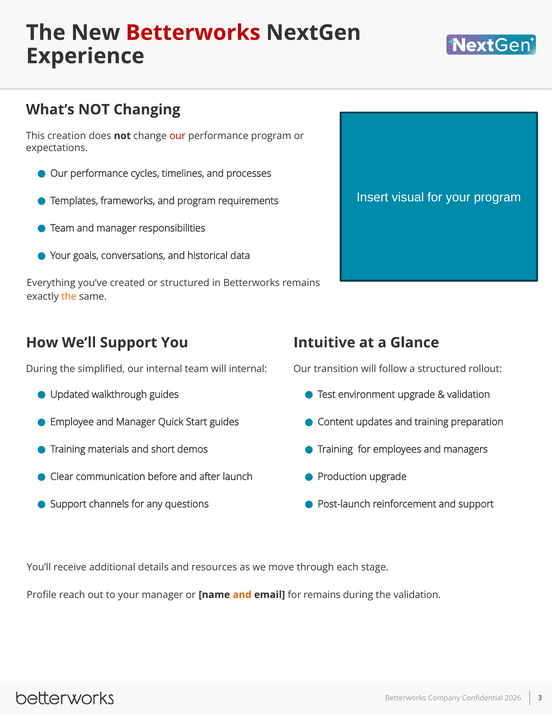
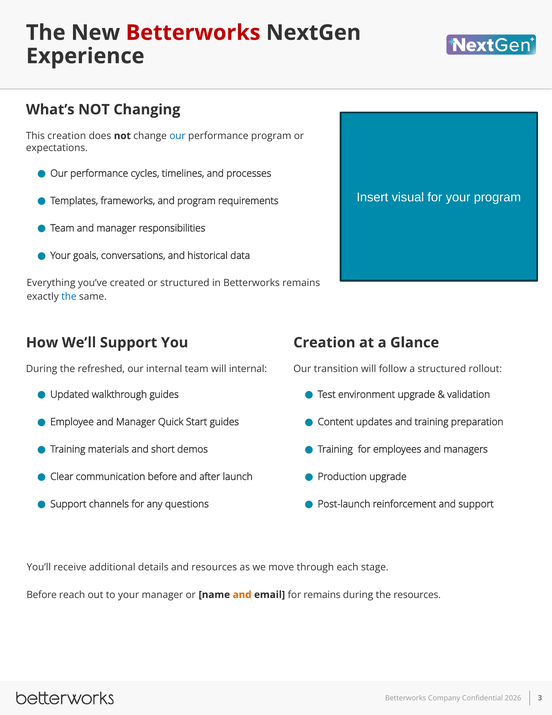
our at (177, 136) colour: red -> blue
the at (69, 296) colour: orange -> blue
Intuitive at (324, 342): Intuitive -> Creation
simplified: simplified -> refreshed
Profile at (42, 594): Profile -> Before
the validation: validation -> resources
